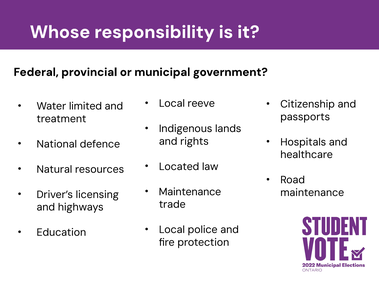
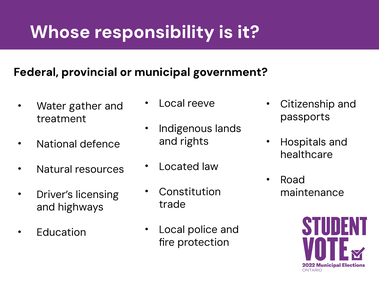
limited: limited -> gather
Maintenance at (190, 192): Maintenance -> Constitution
